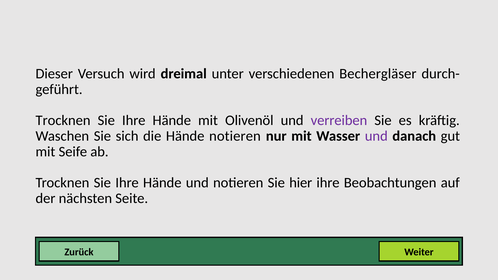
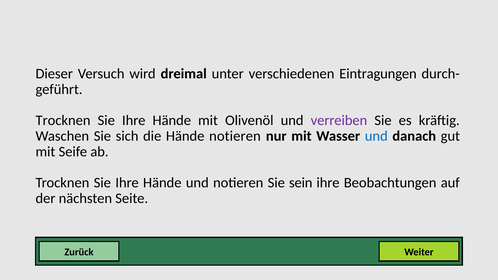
Bechergläser: Bechergläser -> Eintragungen
und at (376, 136) colour: purple -> blue
hier: hier -> sein
